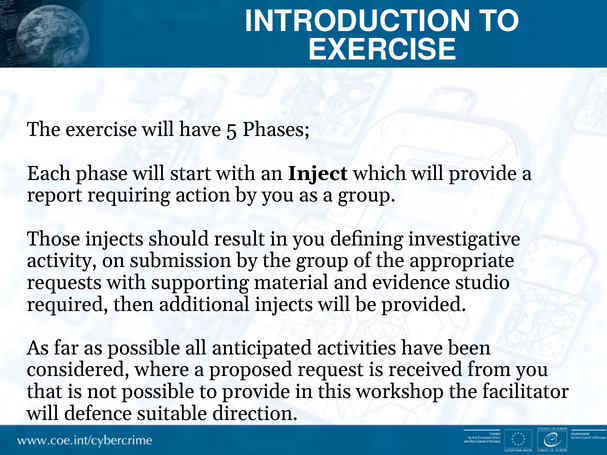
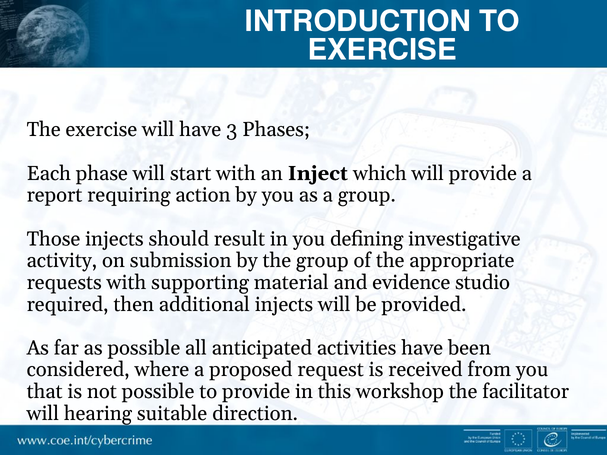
5: 5 -> 3
defence: defence -> hearing
